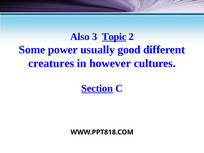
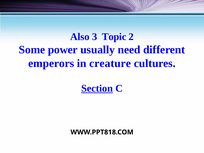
Topic underline: present -> none
good: good -> need
creatures: creatures -> emperors
however: however -> creature
